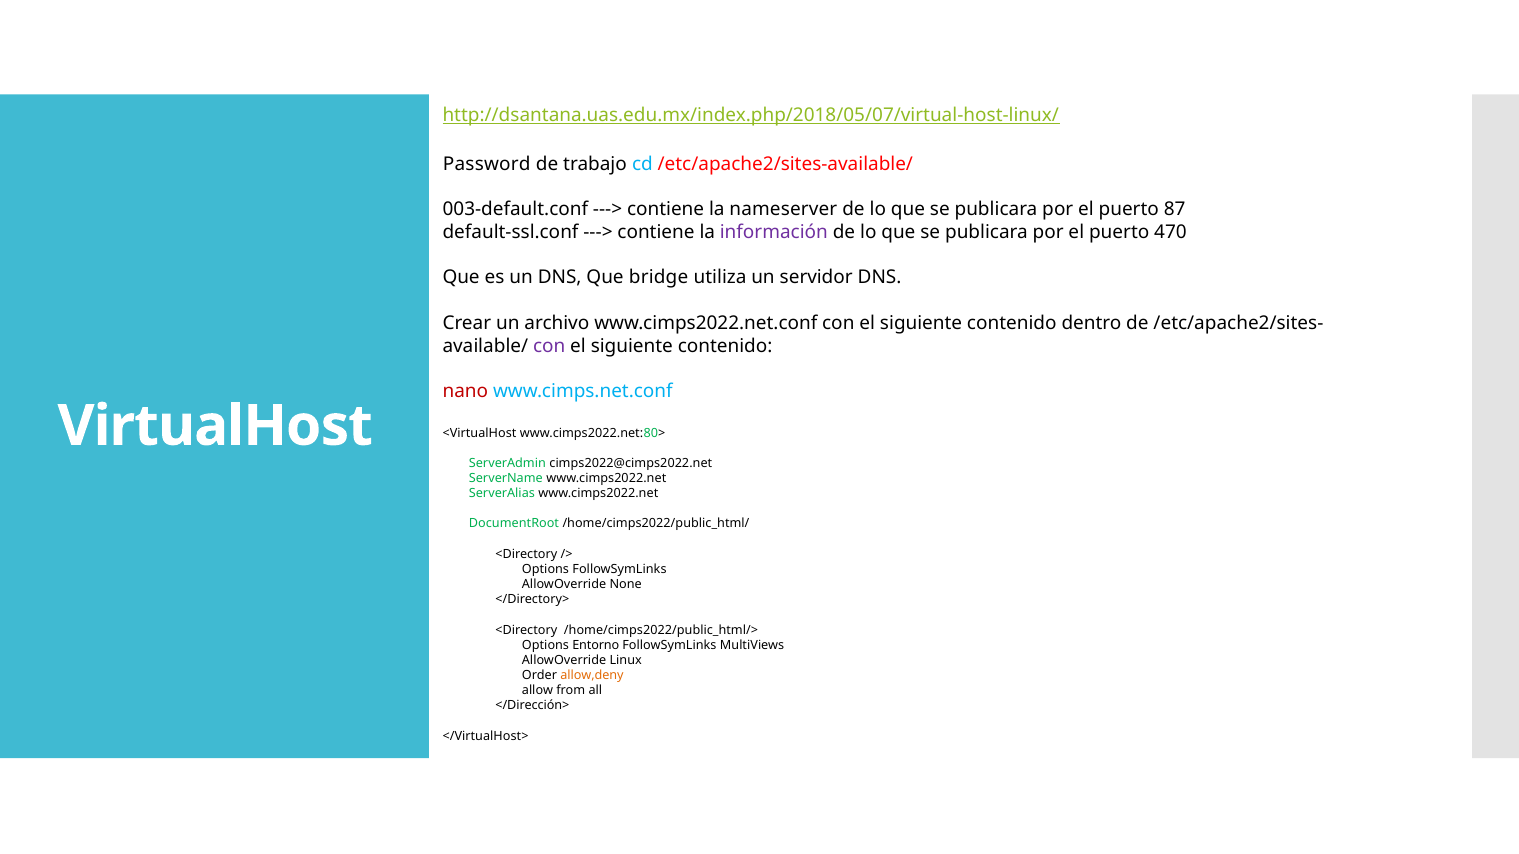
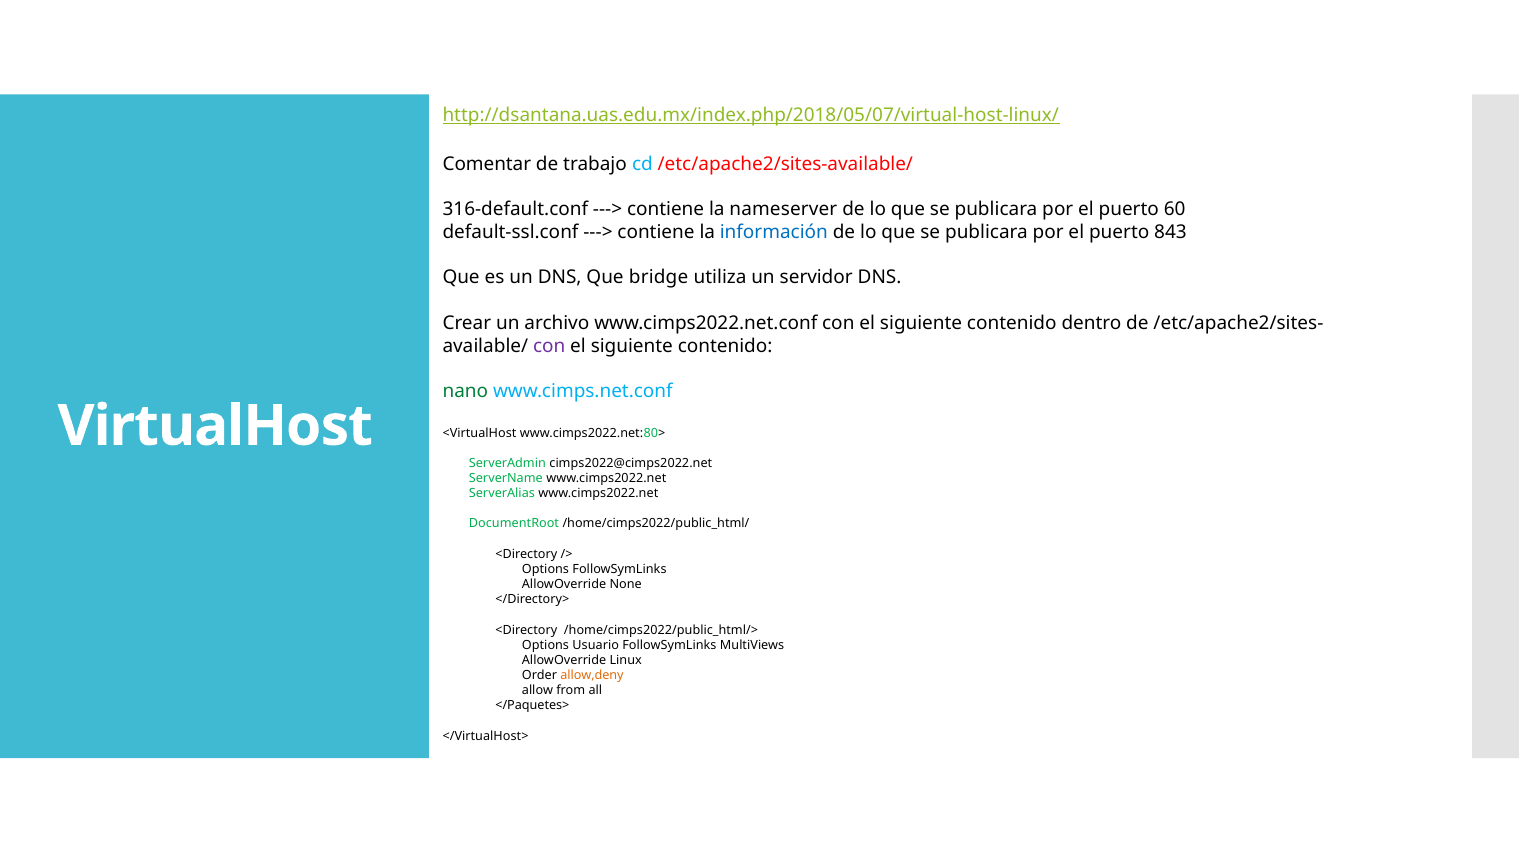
Password: Password -> Comentar
003-default.conf: 003-default.conf -> 316-default.conf
87: 87 -> 60
información colour: purple -> blue
470: 470 -> 843
nano colour: red -> green
Entorno: Entorno -> Usuario
</Dirección>: </Dirección> -> </Paquetes>
